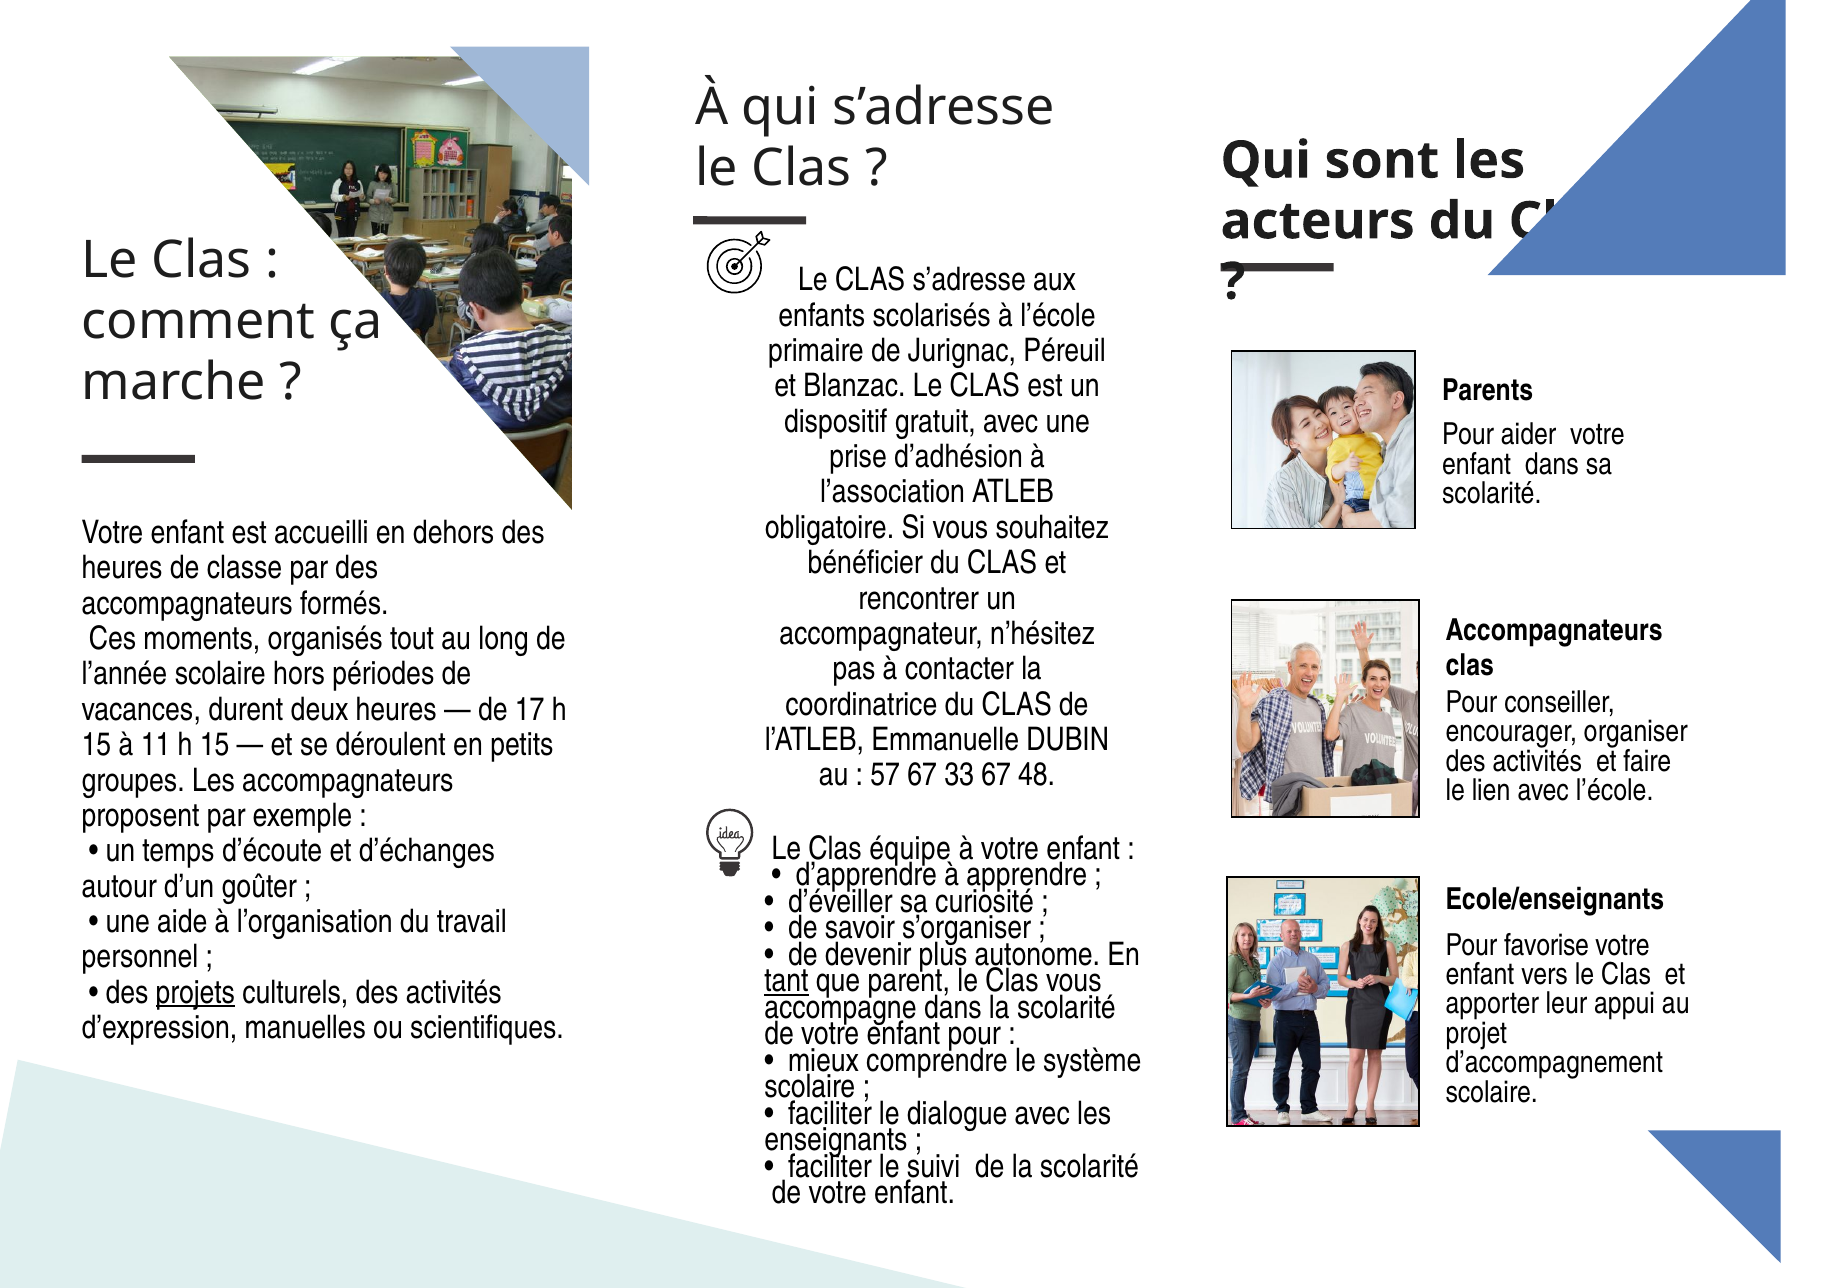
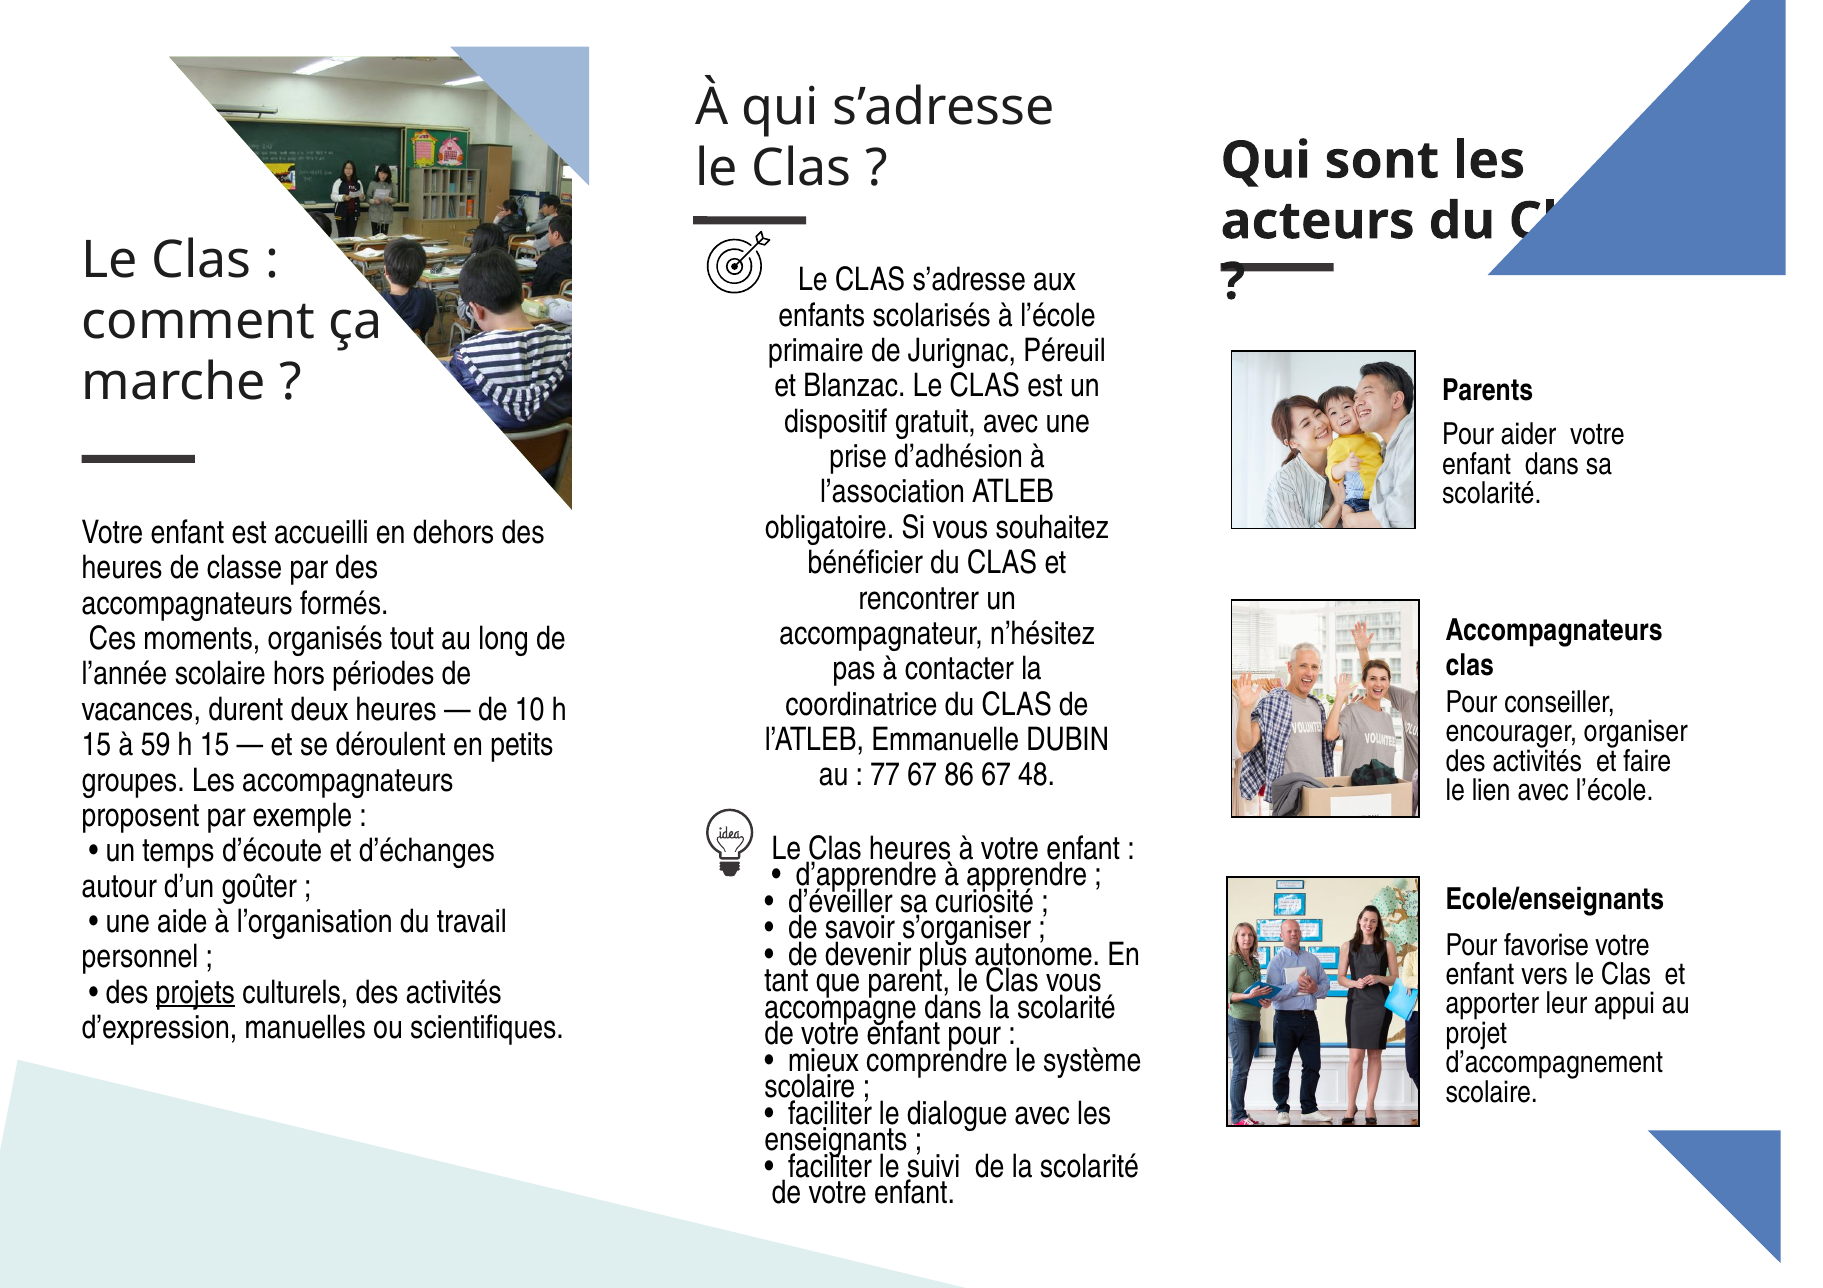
17: 17 -> 10
11: 11 -> 59
57: 57 -> 77
33: 33 -> 86
Clas équipe: équipe -> heures
tant underline: present -> none
